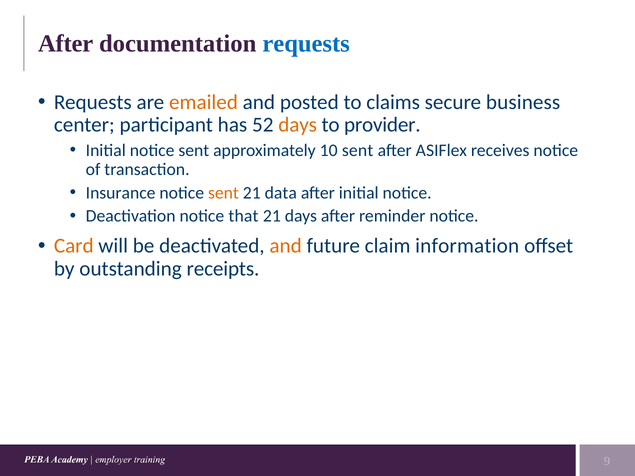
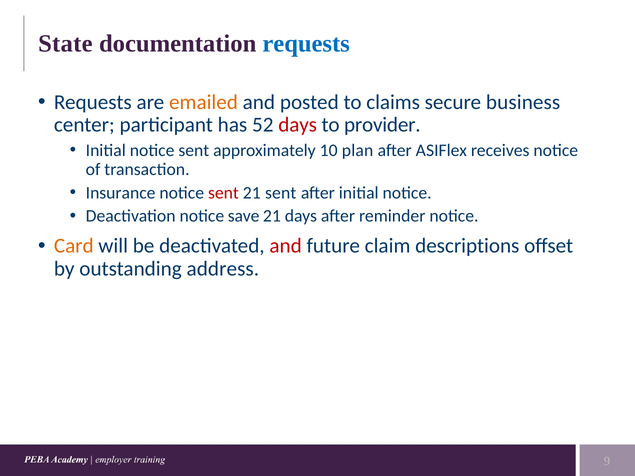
After at (66, 44): After -> State
days at (298, 125) colour: orange -> red
10 sent: sent -> plan
sent at (223, 193) colour: orange -> red
21 data: data -> sent
that: that -> save
and at (286, 246) colour: orange -> red
information: information -> descriptions
receipts: receipts -> address
